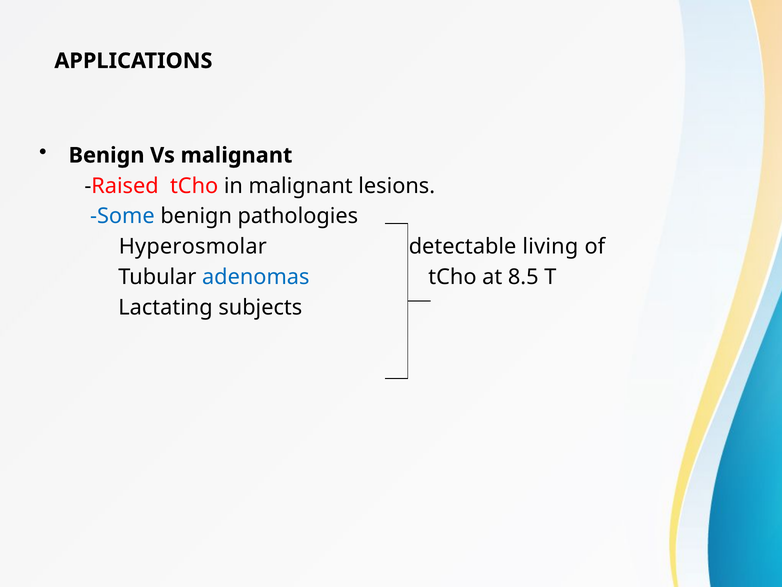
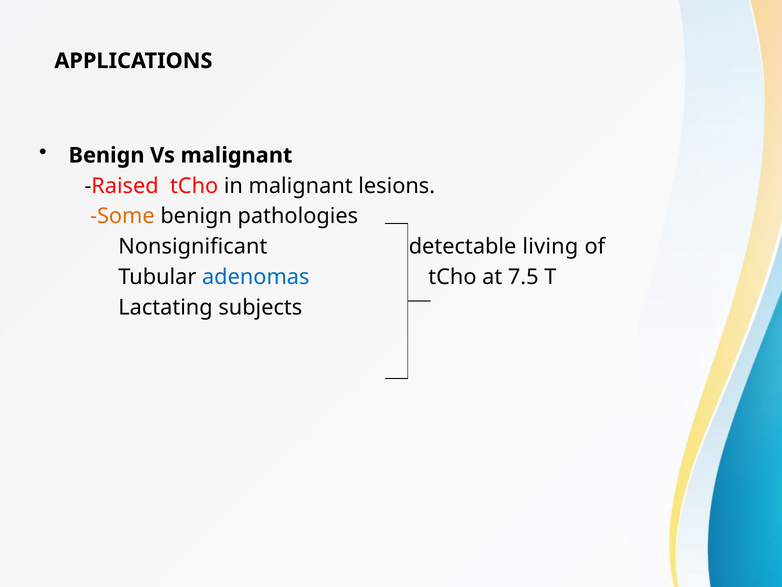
Some colour: blue -> orange
Hyperosmolar: Hyperosmolar -> Nonsignificant
8.5: 8.5 -> 7.5
